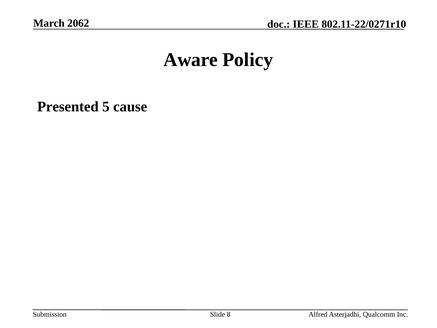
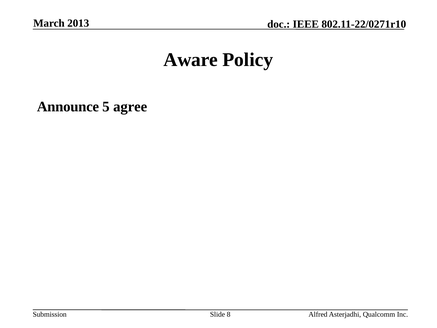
2062: 2062 -> 2013
Presented: Presented -> Announce
cause: cause -> agree
